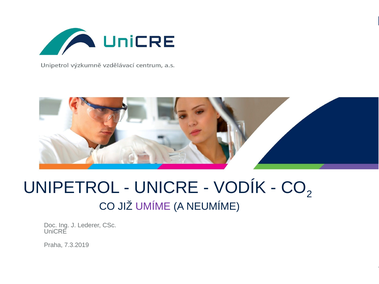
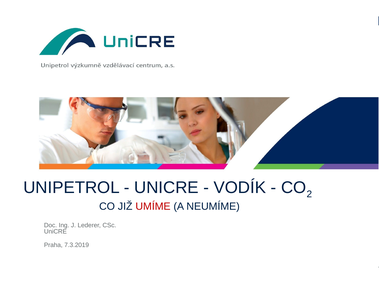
UMÍME colour: purple -> red
